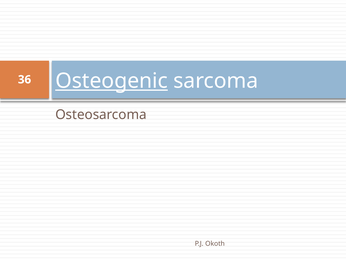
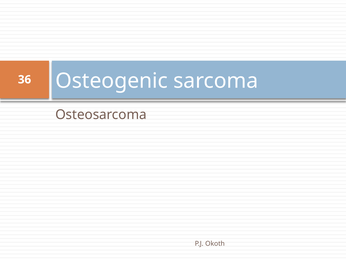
Osteogenic underline: present -> none
